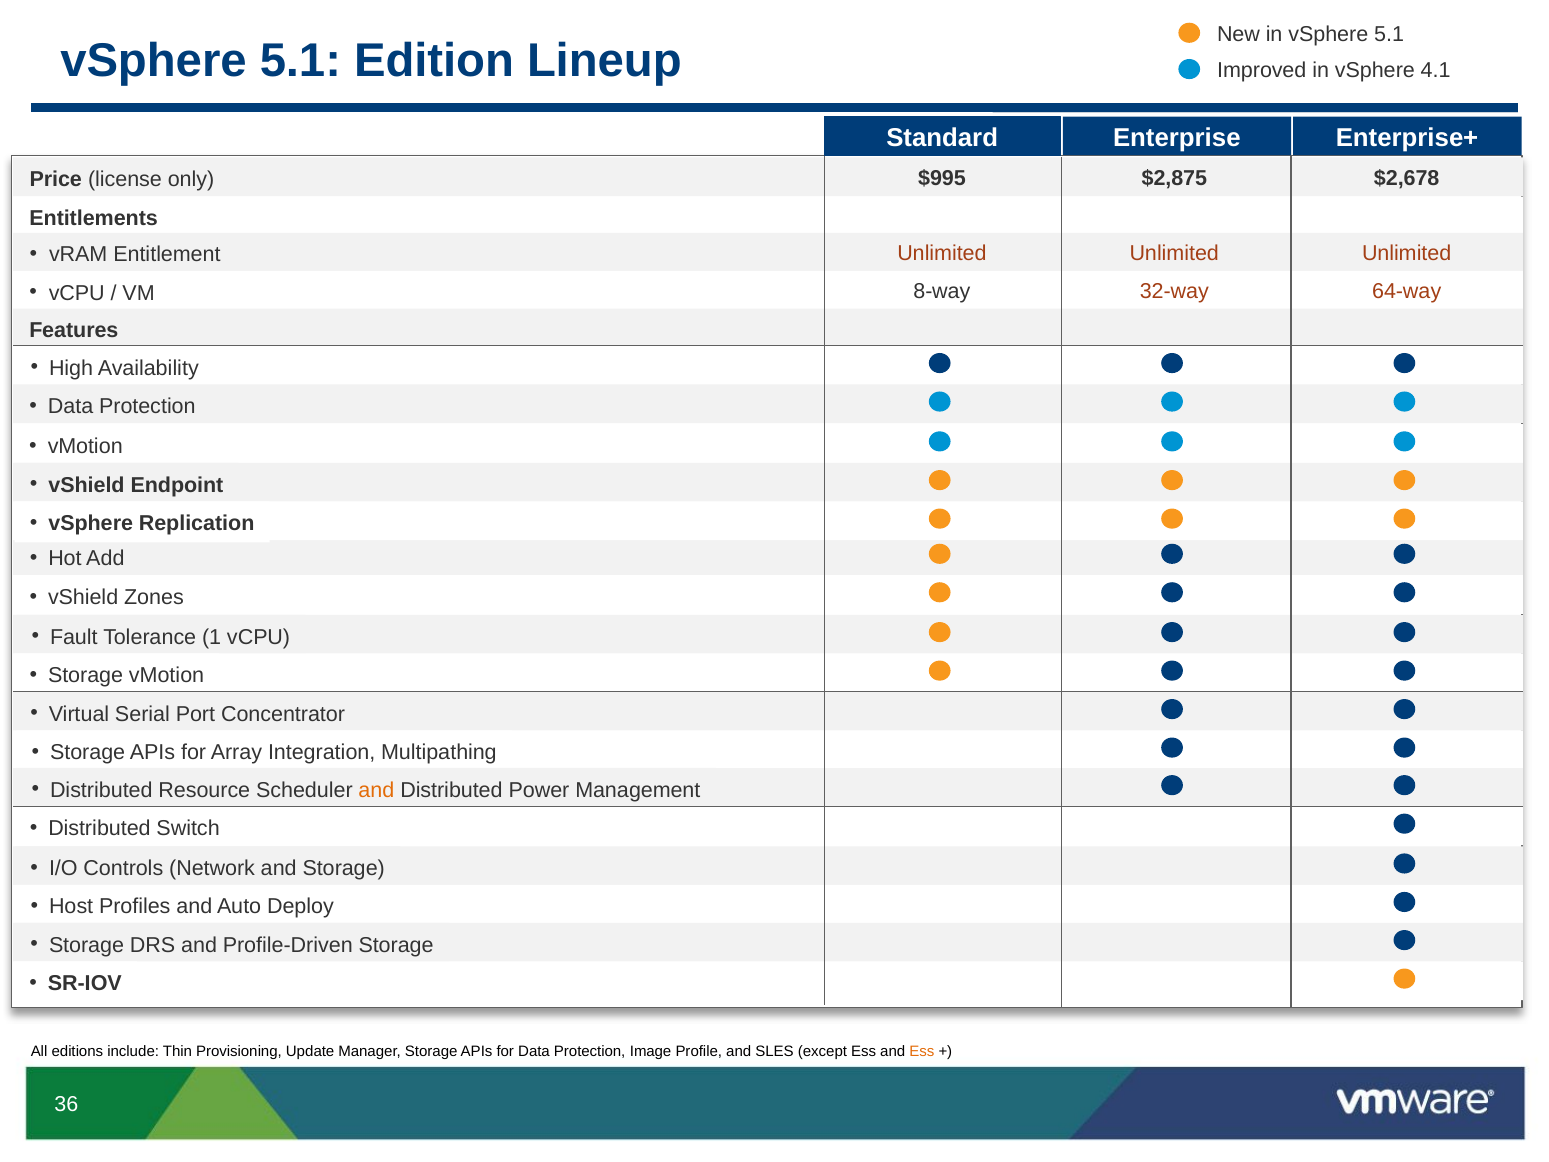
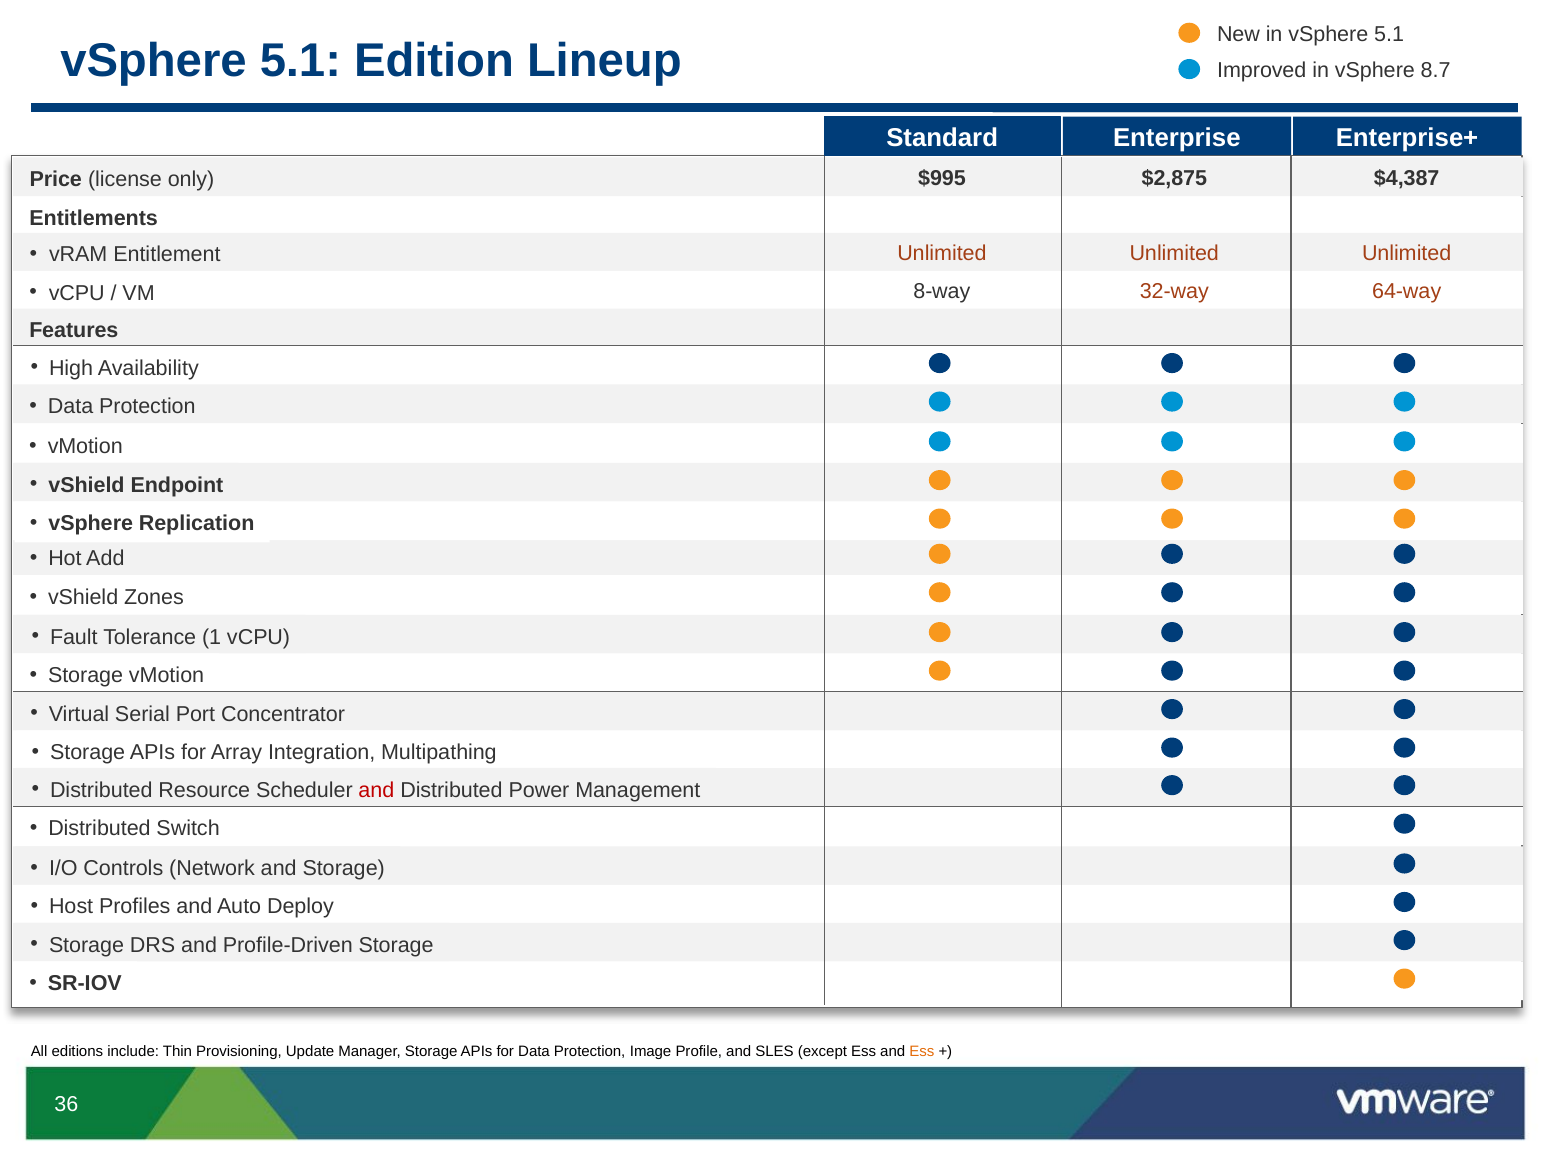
4.1: 4.1 -> 8.7
$2,678: $2,678 -> $4,387
and at (376, 790) colour: orange -> red
